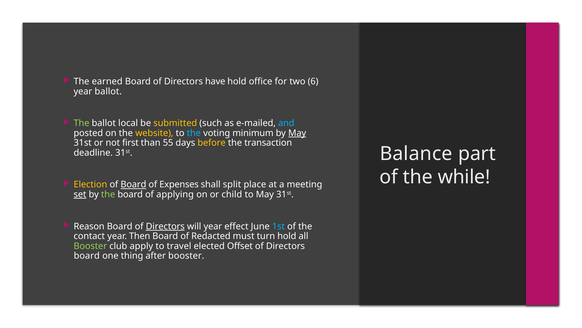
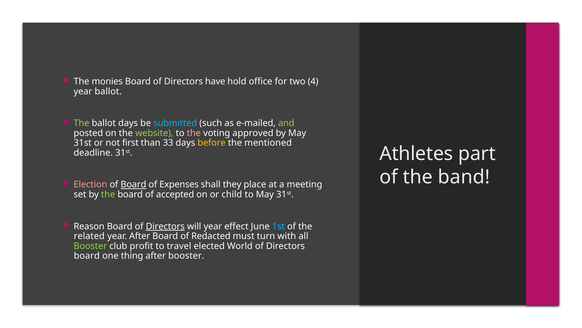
earned: earned -> monies
6: 6 -> 4
ballot local: local -> days
submitted colour: yellow -> light blue
and colour: light blue -> light green
website colour: yellow -> light green
the at (194, 133) colour: light blue -> pink
minimum: minimum -> approved
May at (297, 133) underline: present -> none
55: 55 -> 33
transaction: transaction -> mentioned
Balance: Balance -> Athletes
while: while -> band
Election colour: yellow -> pink
split: split -> they
set underline: present -> none
applying: applying -> accepted
contact: contact -> related
year Then: Then -> After
turn hold: hold -> with
apply: apply -> profit
Offset: Offset -> World
